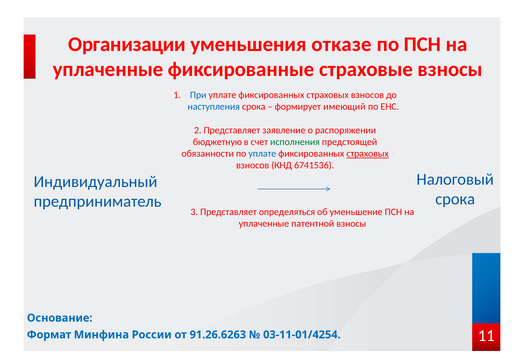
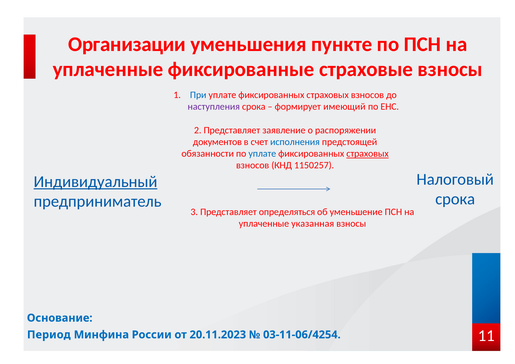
отказе: отказе -> пункте
наступления colour: blue -> purple
бюджетную: бюджетную -> документов
исполнения colour: green -> blue
6741536: 6741536 -> 1150257
Индивидуальный underline: none -> present
патентной: патентной -> указанная
Формат: Формат -> Период
91.26.6263: 91.26.6263 -> 20.11.2023
03-11-01/4254: 03-11-01/4254 -> 03-11-06/4254
